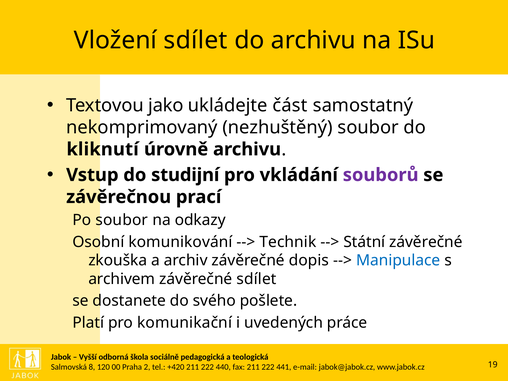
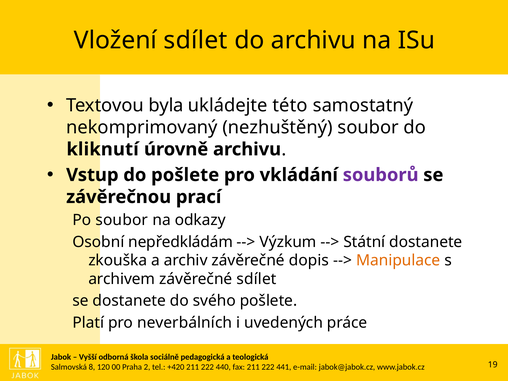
jako: jako -> byla
část: část -> této
do studijní: studijní -> pošlete
komunikování: komunikování -> nepředkládám
Technik: Technik -> Výzkum
Státní závěrečné: závěrečné -> dostanete
Manipulace colour: blue -> orange
komunikační: komunikační -> neverbálních
